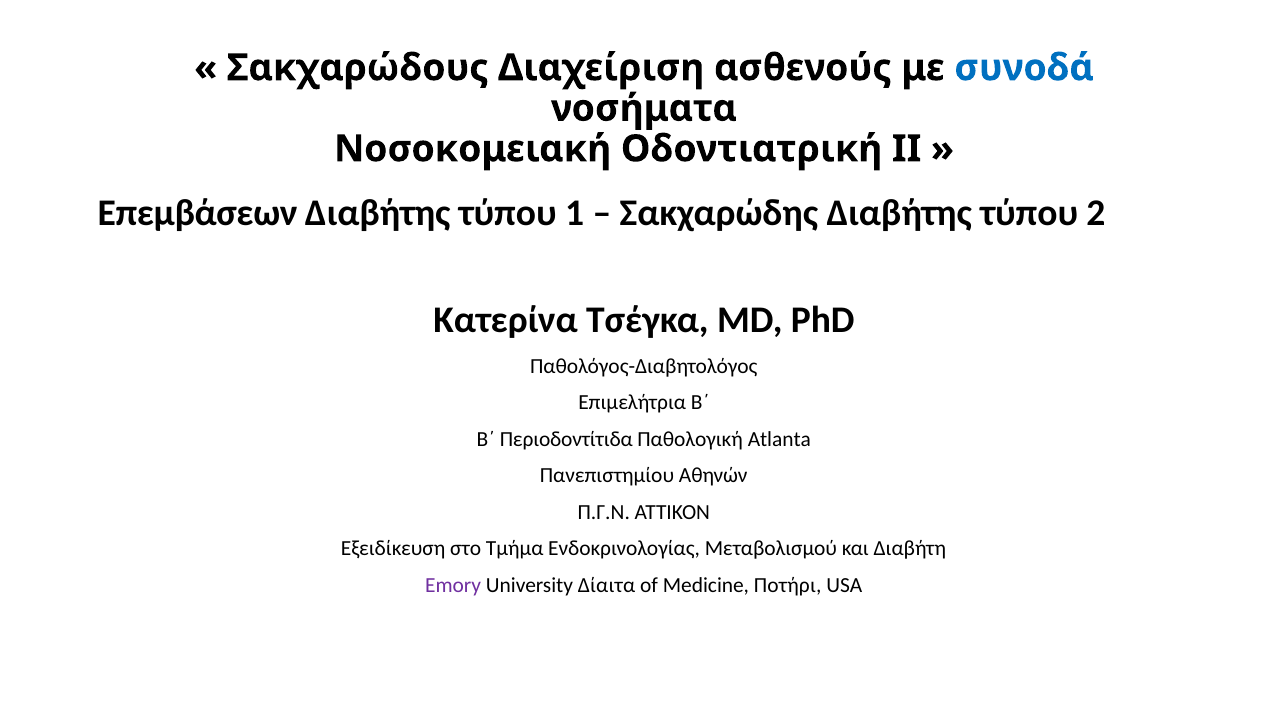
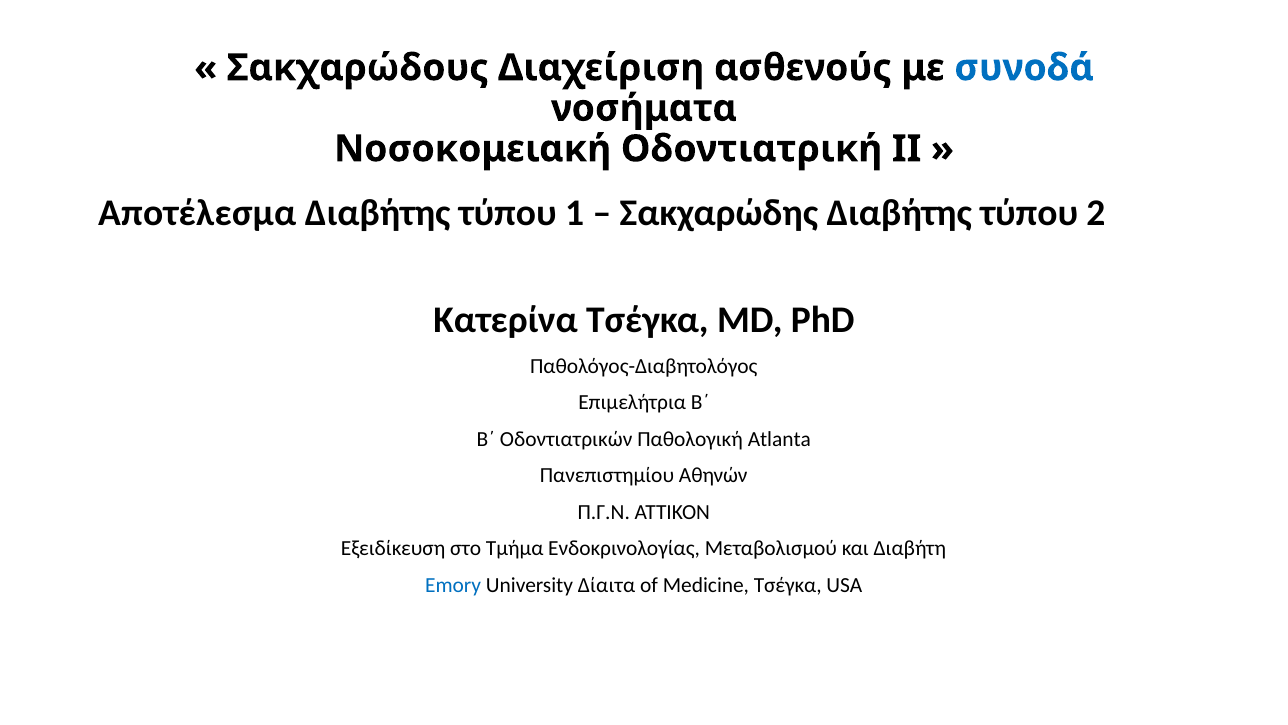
Επεμβάσεων: Επεμβάσεων -> Αποτέλεσμα
Περιοδοντίτιδα: Περιοδοντίτιδα -> Οδοντιατρικών
Emory colour: purple -> blue
Medicine Ποτήρι: Ποτήρι -> Τσέγκα
